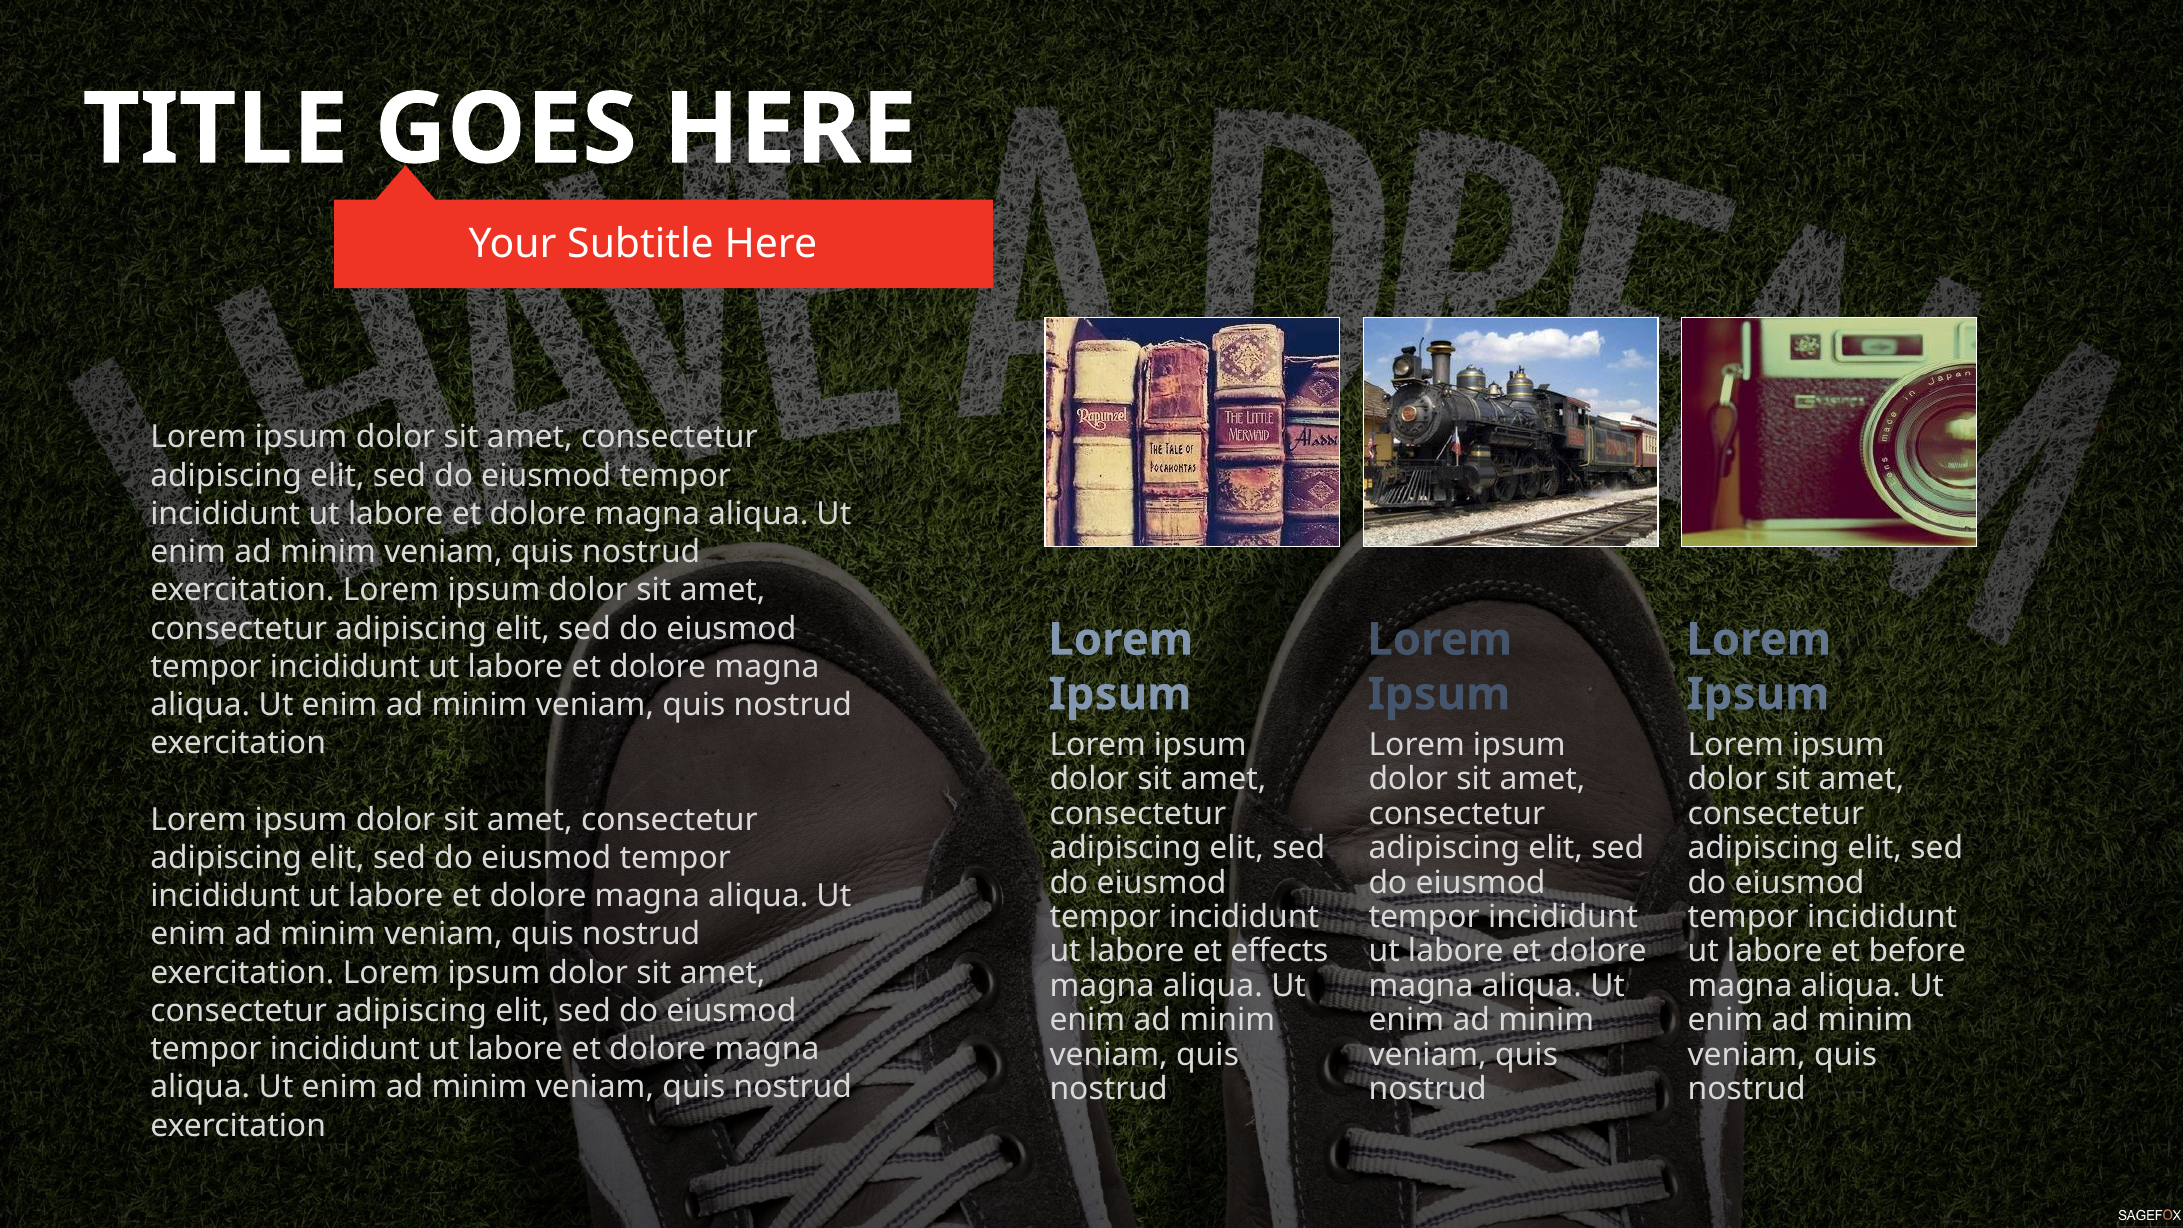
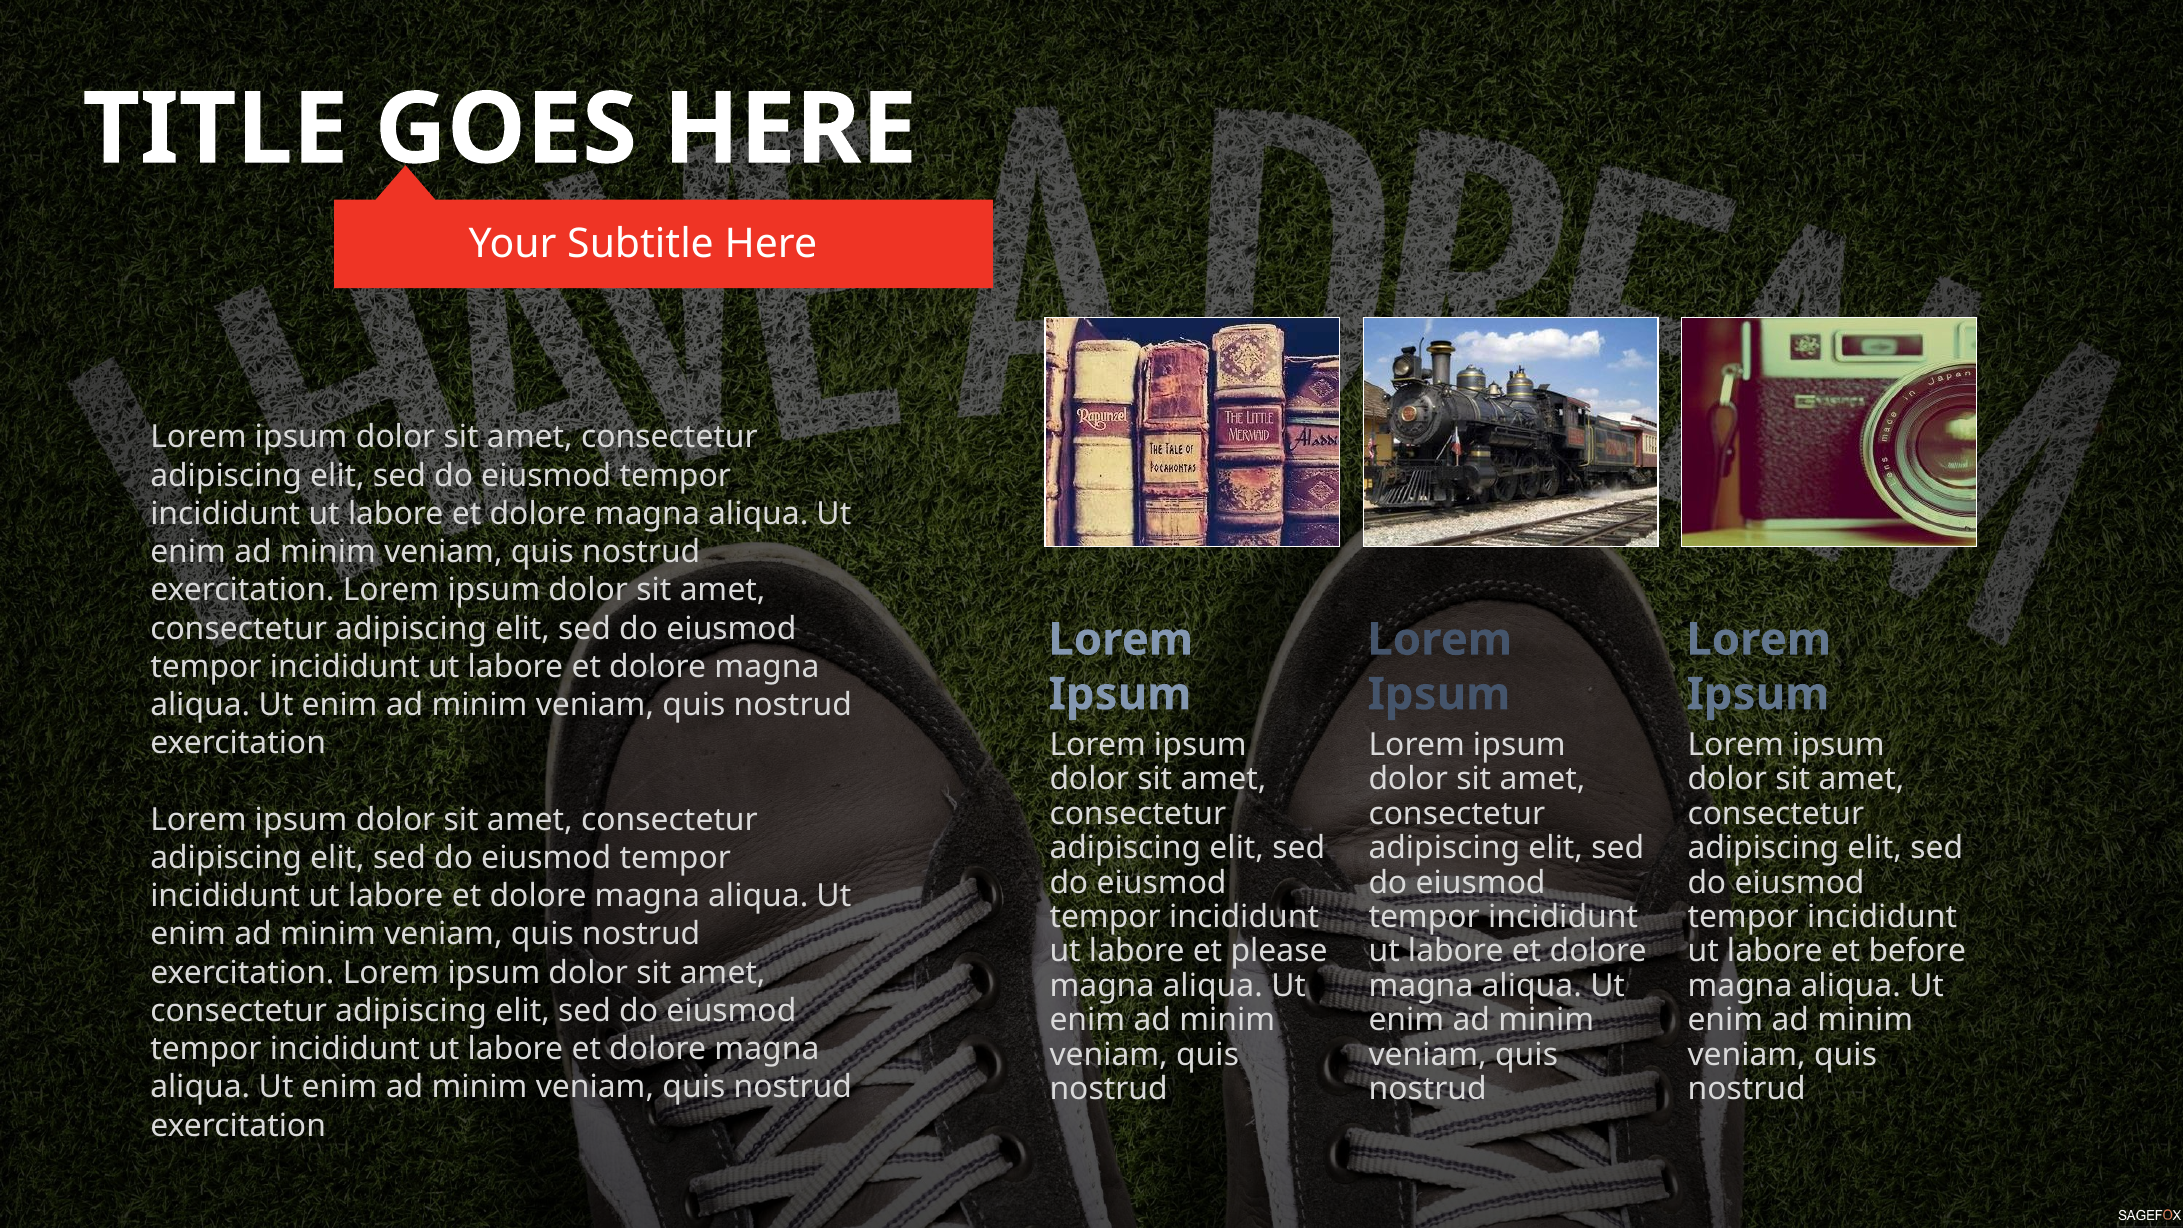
effects: effects -> please
